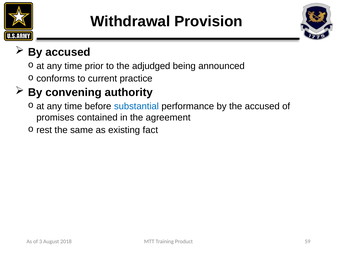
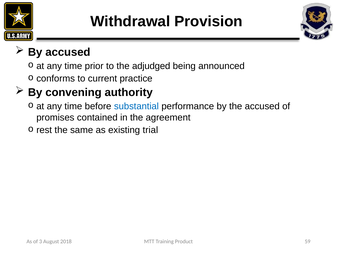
fact: fact -> trial
